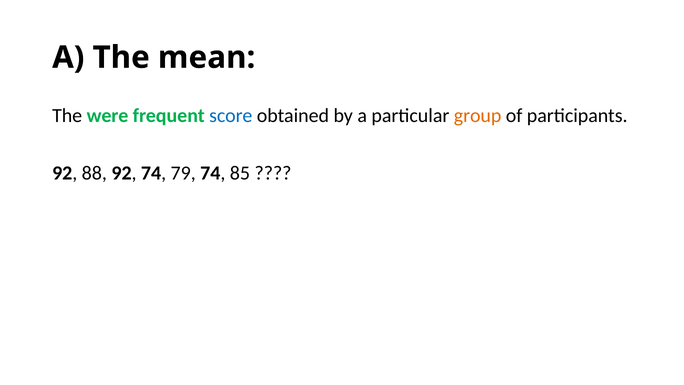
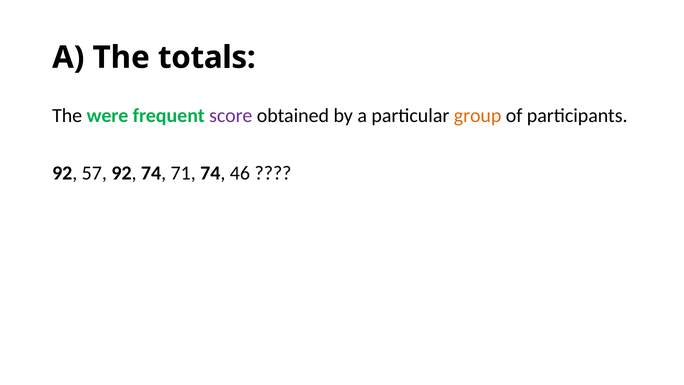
mean: mean -> totals
score colour: blue -> purple
88: 88 -> 57
79: 79 -> 71
85: 85 -> 46
